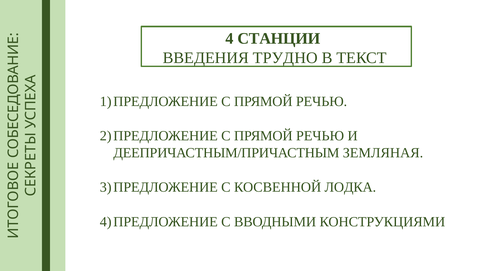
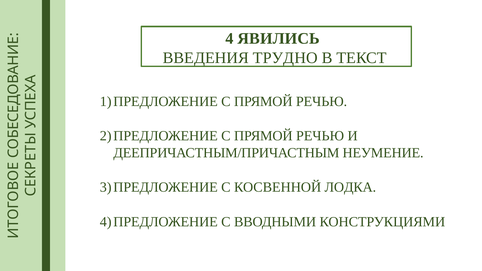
СТАНЦИИ: СТАНЦИИ -> ЯВИЛИСЬ
ЗЕМЛЯНАЯ: ЗЕМЛЯНАЯ -> НЕУМЕНИЕ
